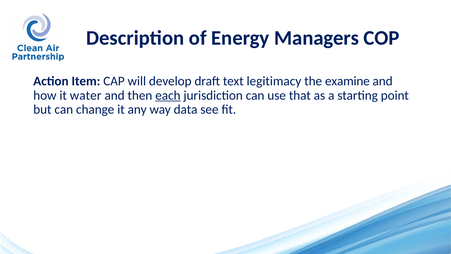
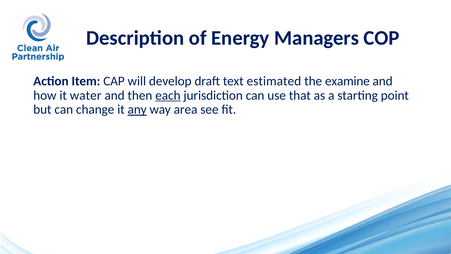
legitimacy: legitimacy -> estimated
any underline: none -> present
data: data -> area
